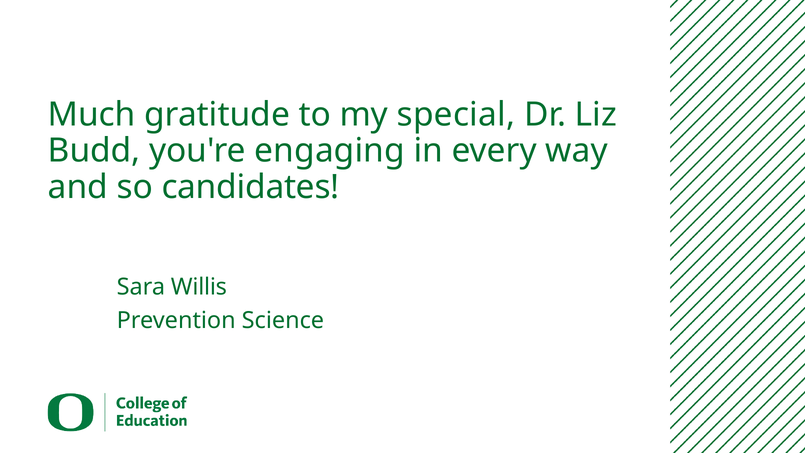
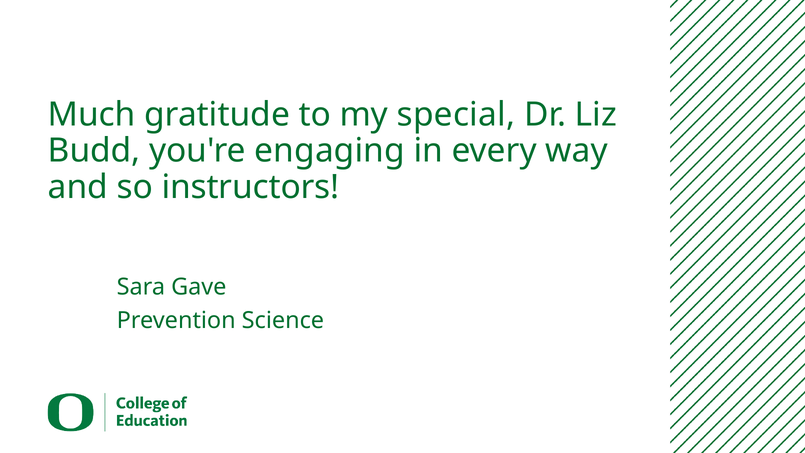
candidates: candidates -> instructors
Willis: Willis -> Gave
